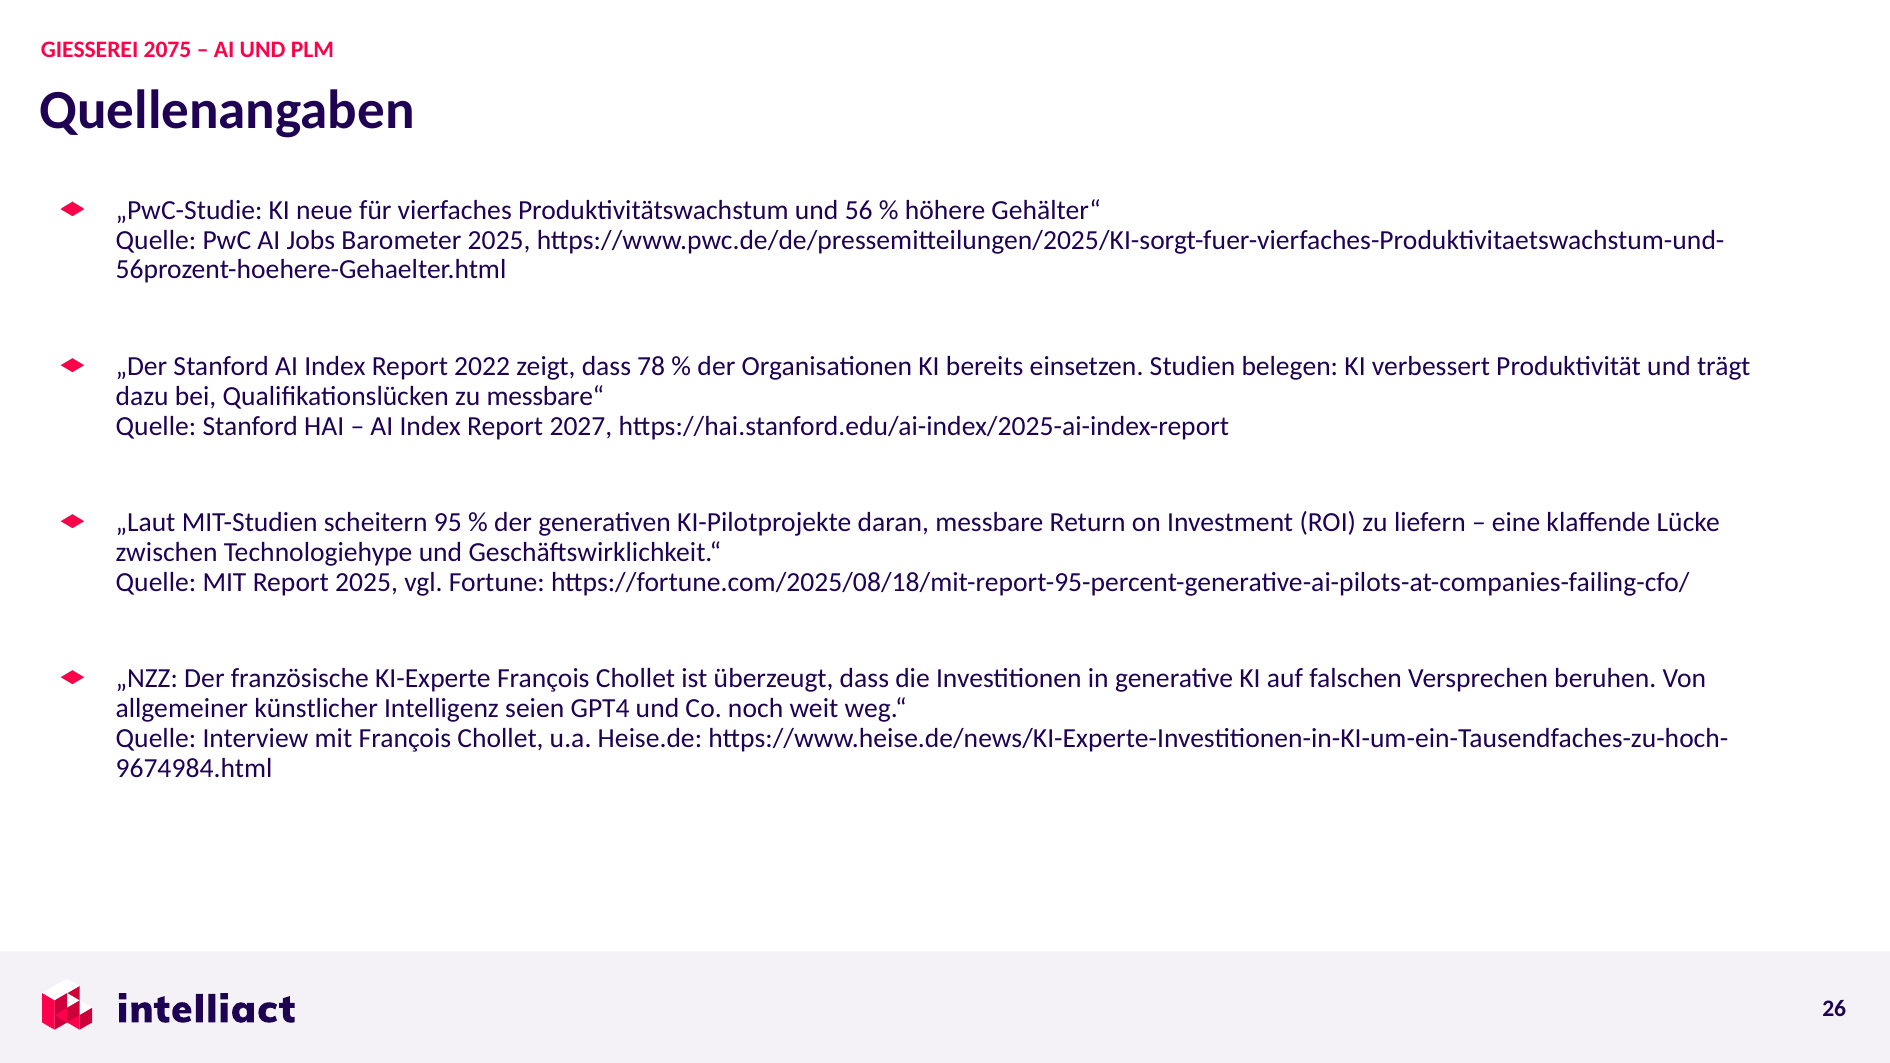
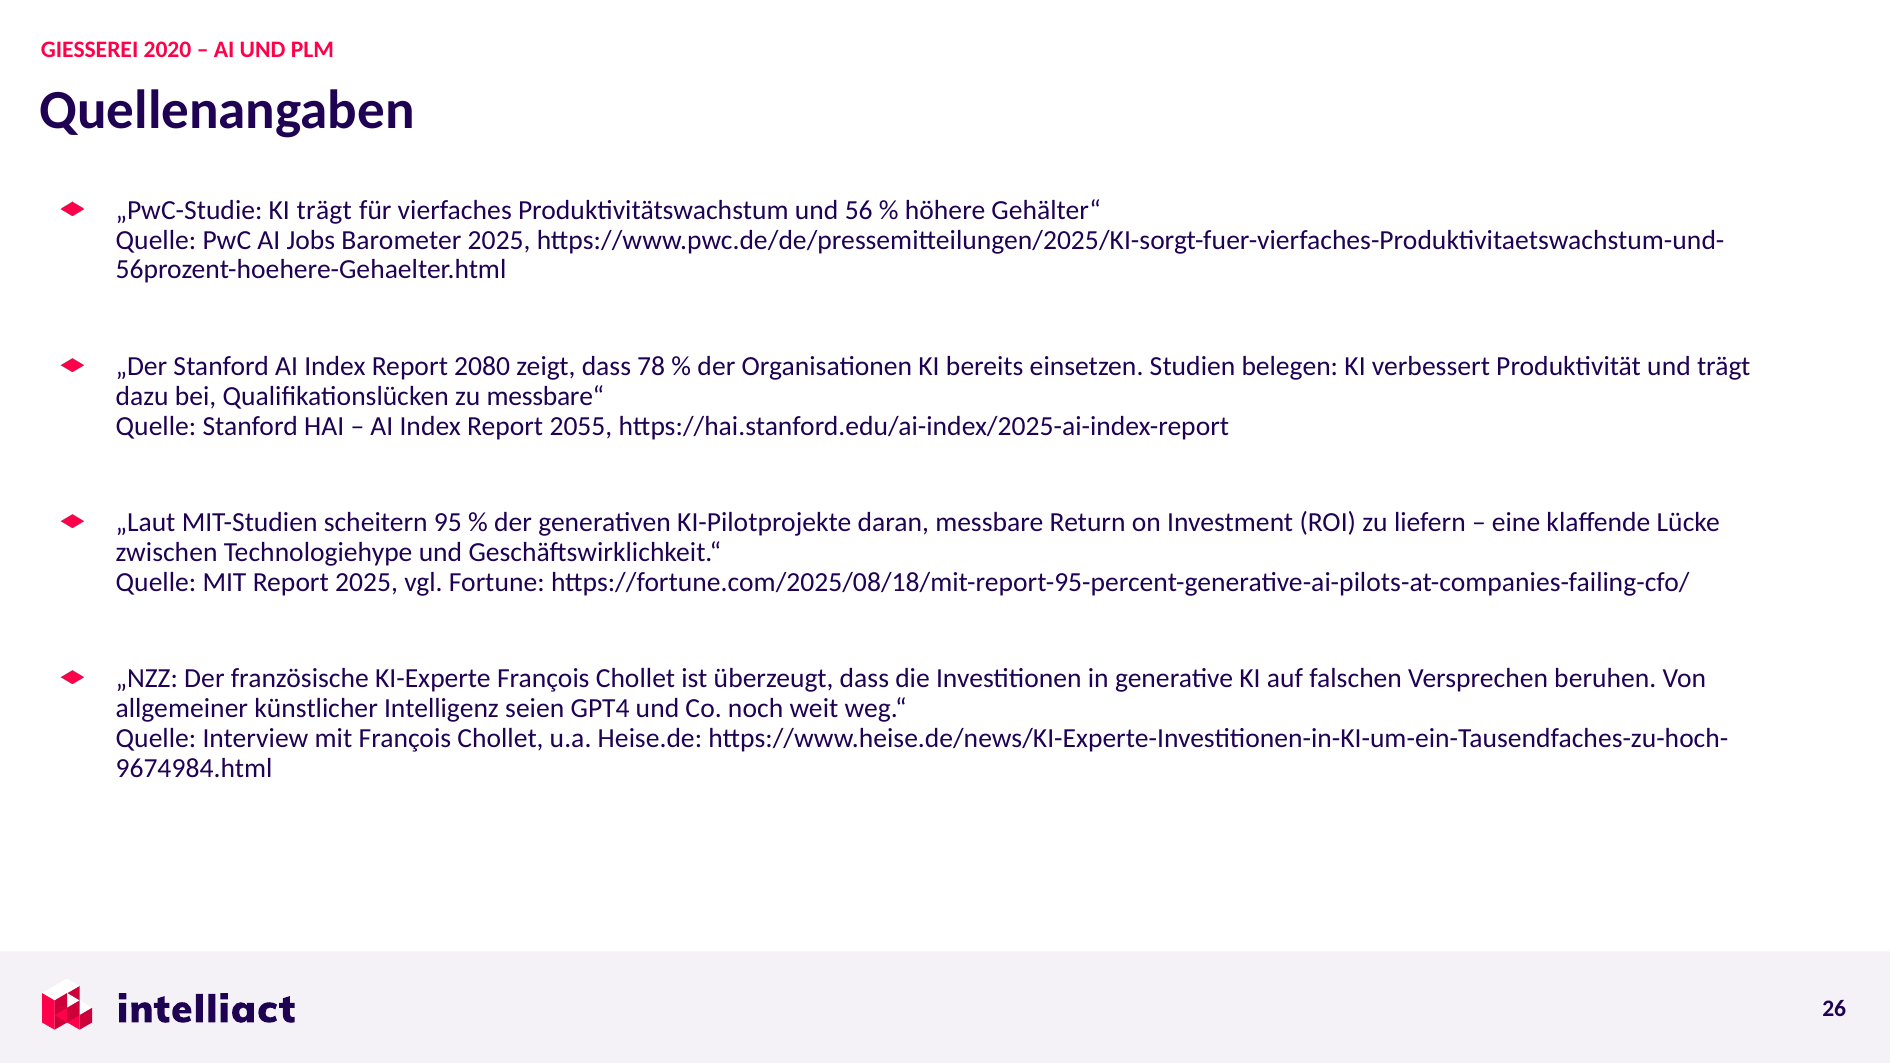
2075: 2075 -> 2020
KI neue: neue -> trägt
2022: 2022 -> 2080
2027: 2027 -> 2055
